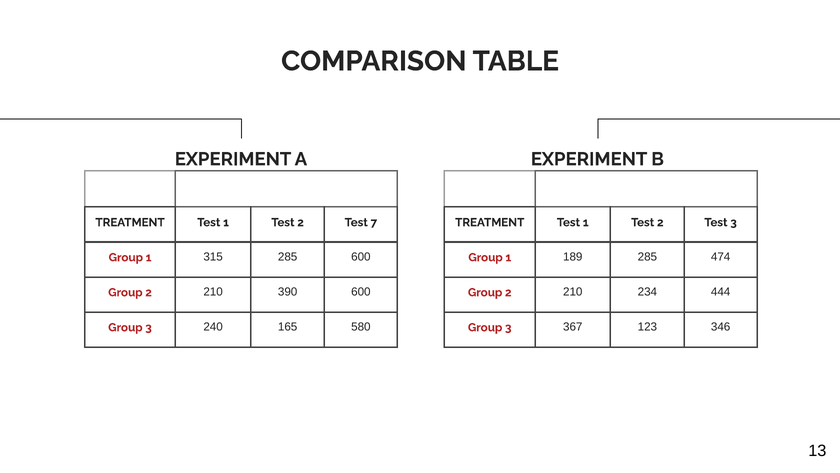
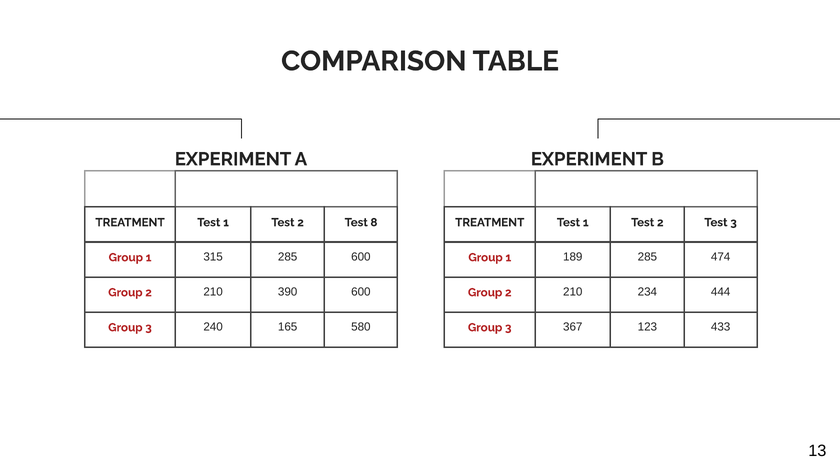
7: 7 -> 8
346: 346 -> 433
